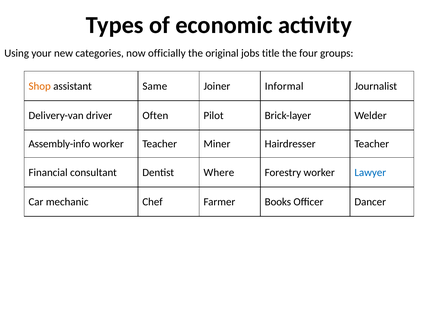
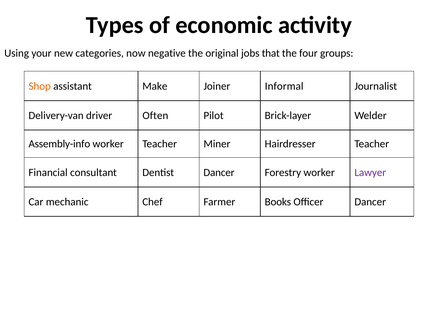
officially: officially -> negative
title: title -> that
Same: Same -> Make
Dentist Where: Where -> Dancer
Lawyer colour: blue -> purple
